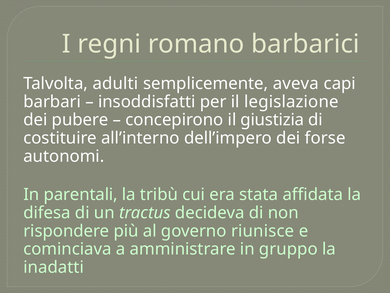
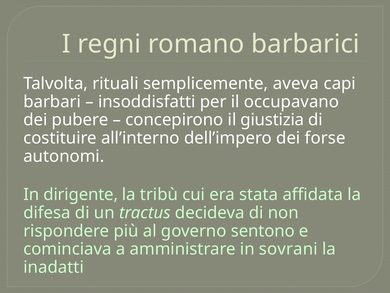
adulti: adulti -> rituali
legislazione: legislazione -> occupavano
parentali: parentali -> dirigente
riunisce: riunisce -> sentono
gruppo: gruppo -> sovrani
